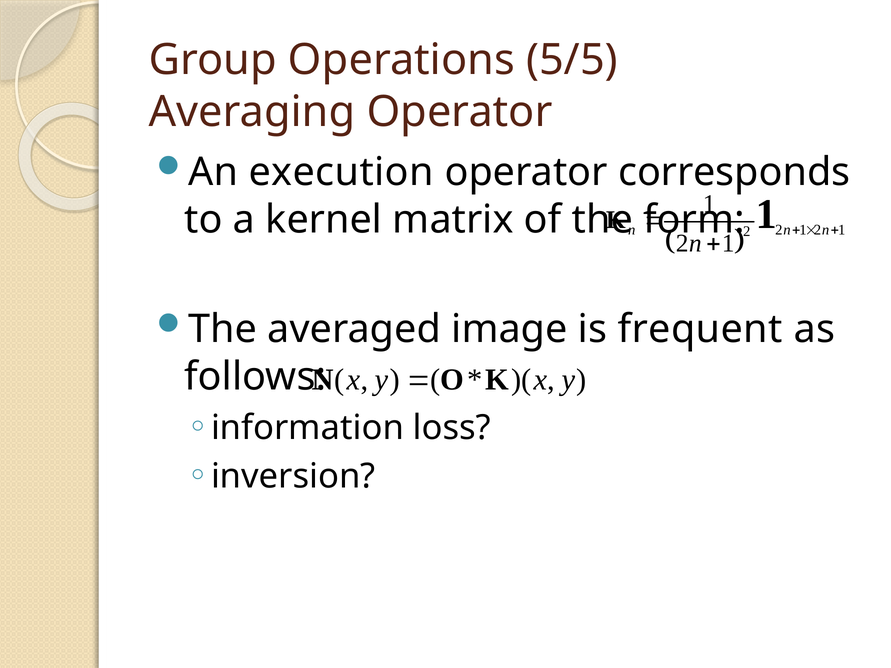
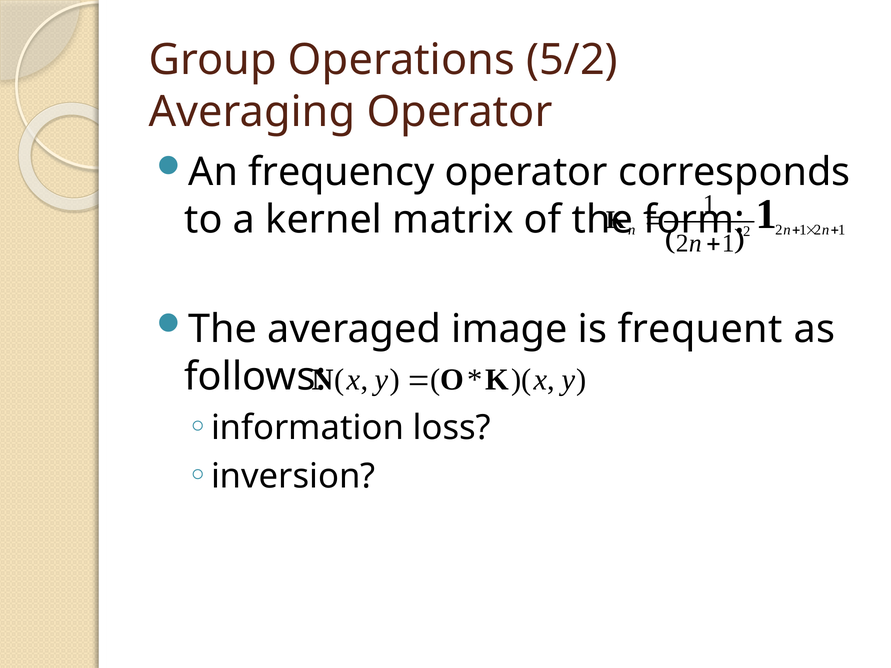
5/5: 5/5 -> 5/2
execution: execution -> frequency
